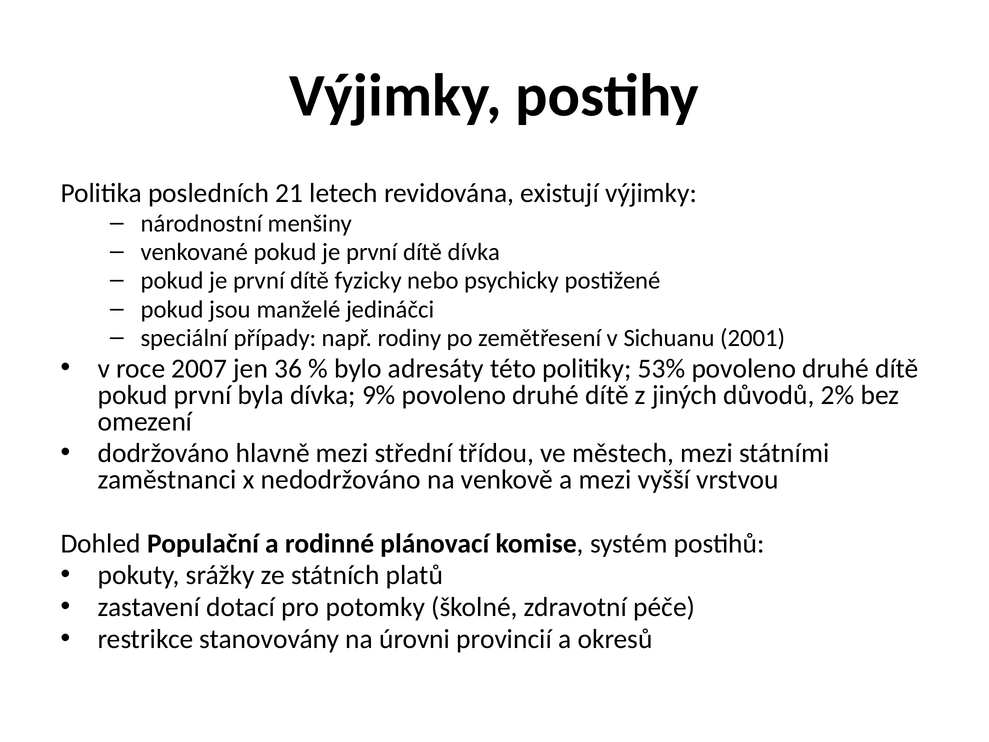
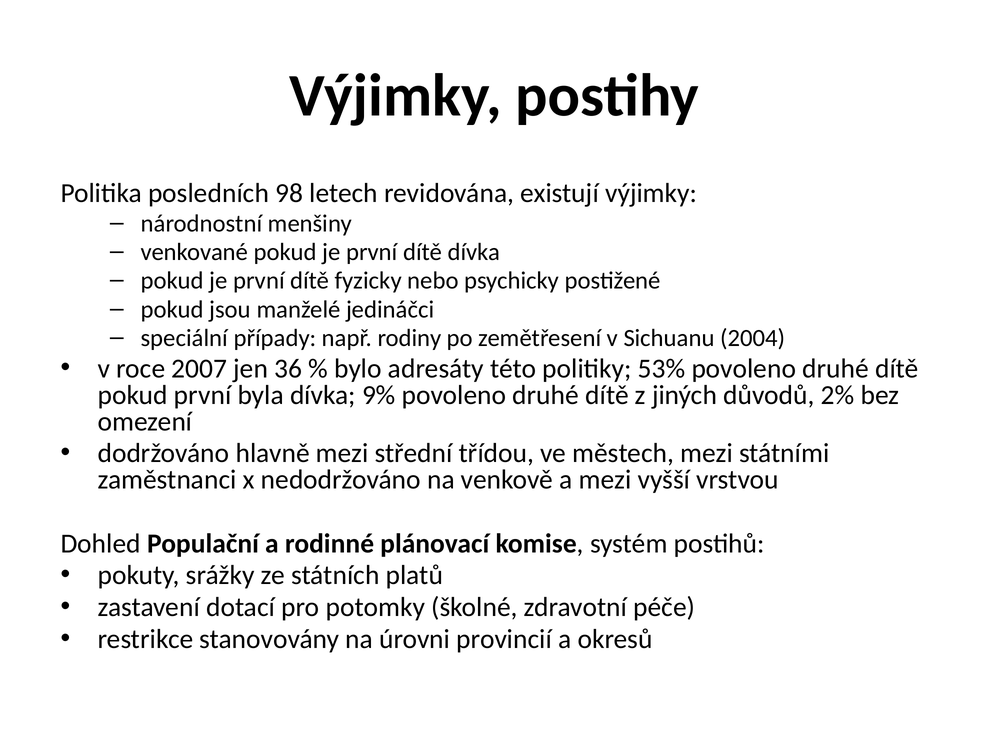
21: 21 -> 98
2001: 2001 -> 2004
